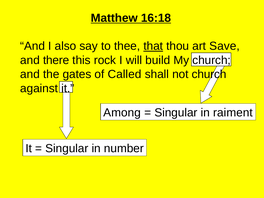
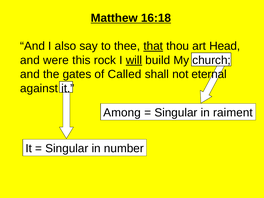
Save: Save -> Head
there: there -> were
will underline: none -> present
not church: church -> eternal
